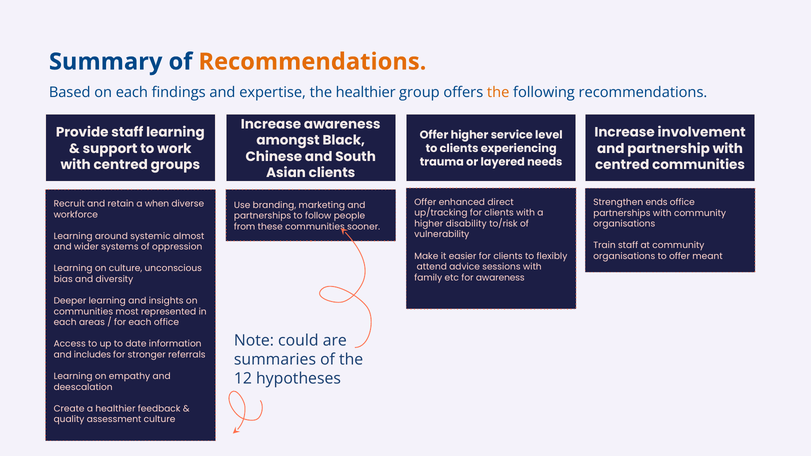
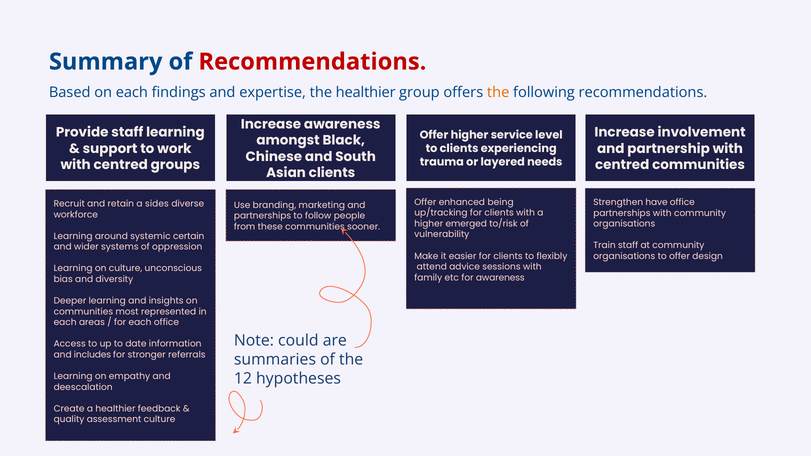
Recommendations at (312, 62) colour: orange -> red
direct: direct -> being
ends: ends -> have
when: when -> sides
disability: disability -> emerged
almost: almost -> certain
meant: meant -> design
